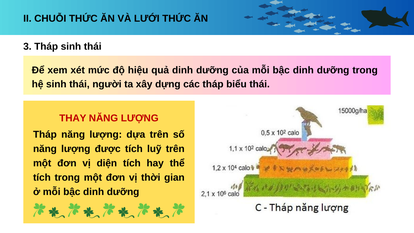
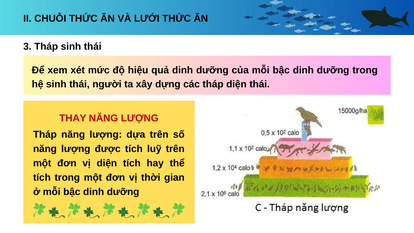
tháp biểu: biểu -> diện
